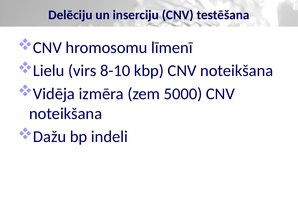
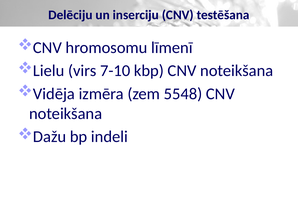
8-10: 8-10 -> 7-10
5000: 5000 -> 5548
